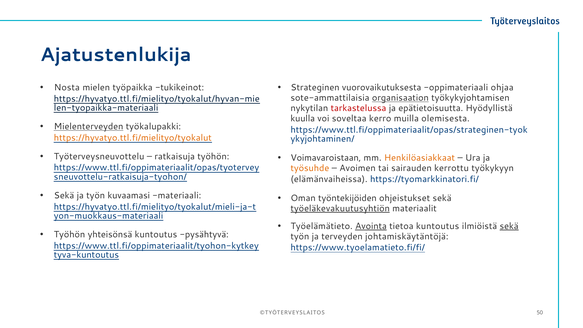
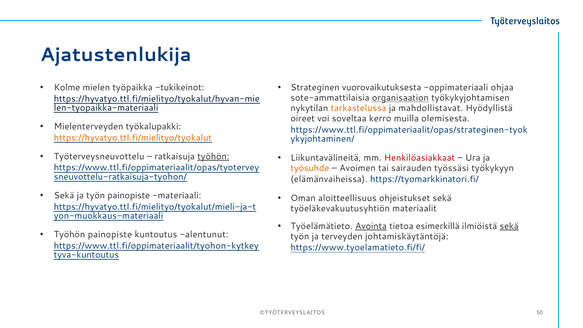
Nosta: Nosta -> Kolme
tarkastelussa colour: red -> orange
epätietoisuutta: epätietoisuutta -> mahdollistavat
kuulla: kuulla -> oireet
Mielenterveyden underline: present -> none
työhön at (213, 156) underline: none -> present
Voimavaroistaan: Voimavaroistaan -> Liikuntavälineitä
Henkilöasiakkaat colour: orange -> red
kerrottu: kerrottu -> työssäsi
työn kuvaamasi: kuvaamasi -> painopiste
työntekijöiden: työntekijöiden -> aloitteellisuus
työeläkevakuutusyhtiön underline: present -> none
tietoa kuntoutus: kuntoutus -> esimerkillä
Työhön yhteisönsä: yhteisönsä -> painopiste
pysähtyvä: pysähtyvä -> alentunut
